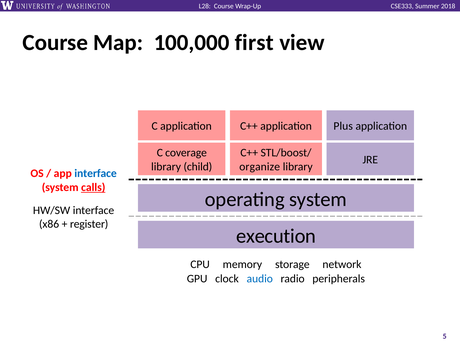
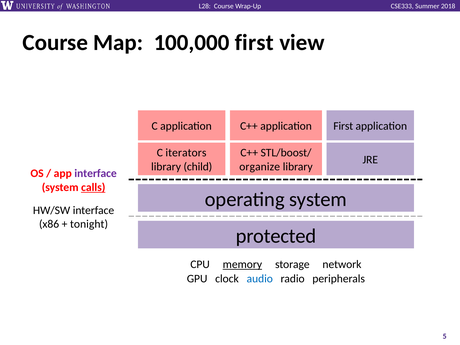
application Plus: Plus -> First
coverage: coverage -> iterators
interface at (96, 174) colour: blue -> purple
register: register -> tonight
execution: execution -> protected
memory underline: none -> present
